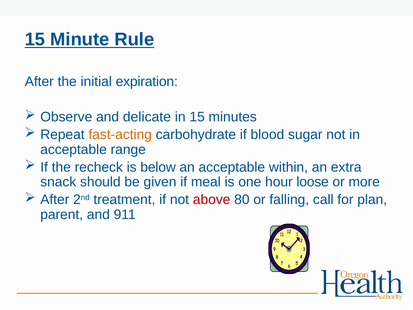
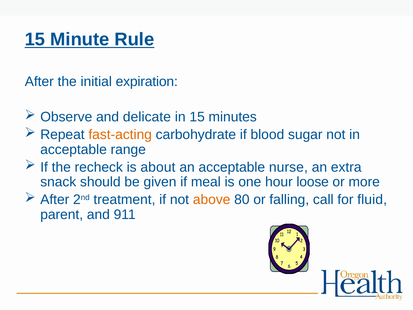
below: below -> about
within: within -> nurse
above colour: red -> orange
plan: plan -> fluid
